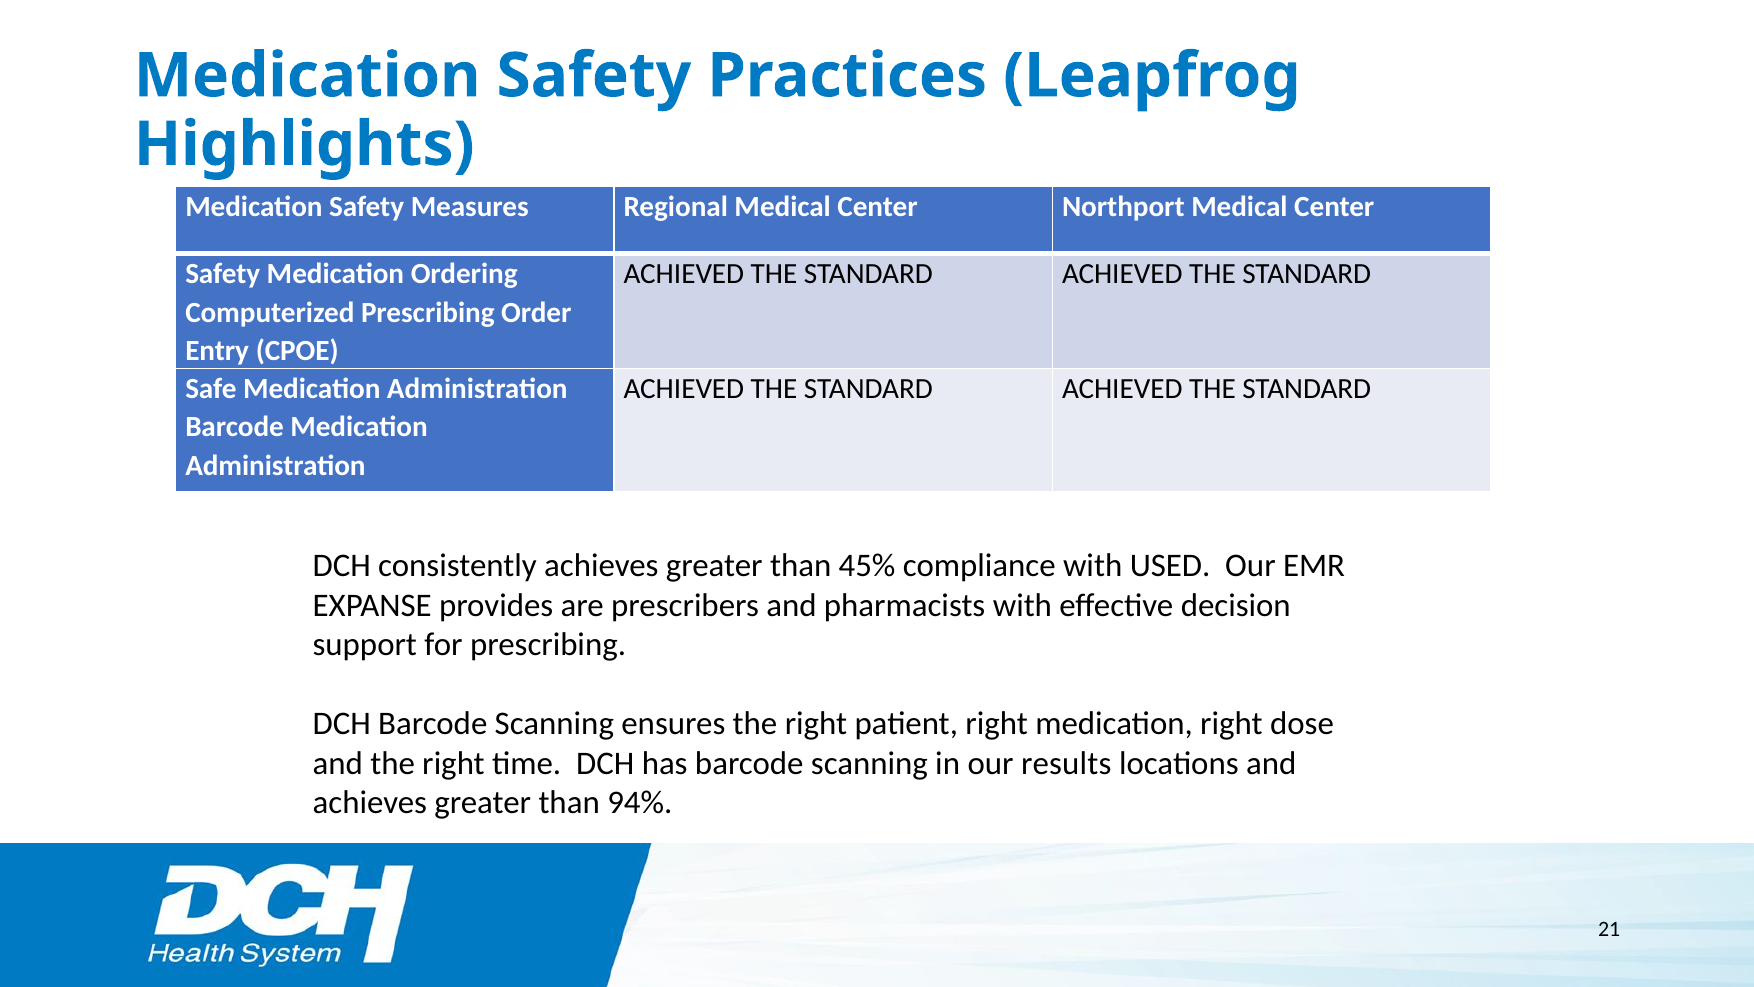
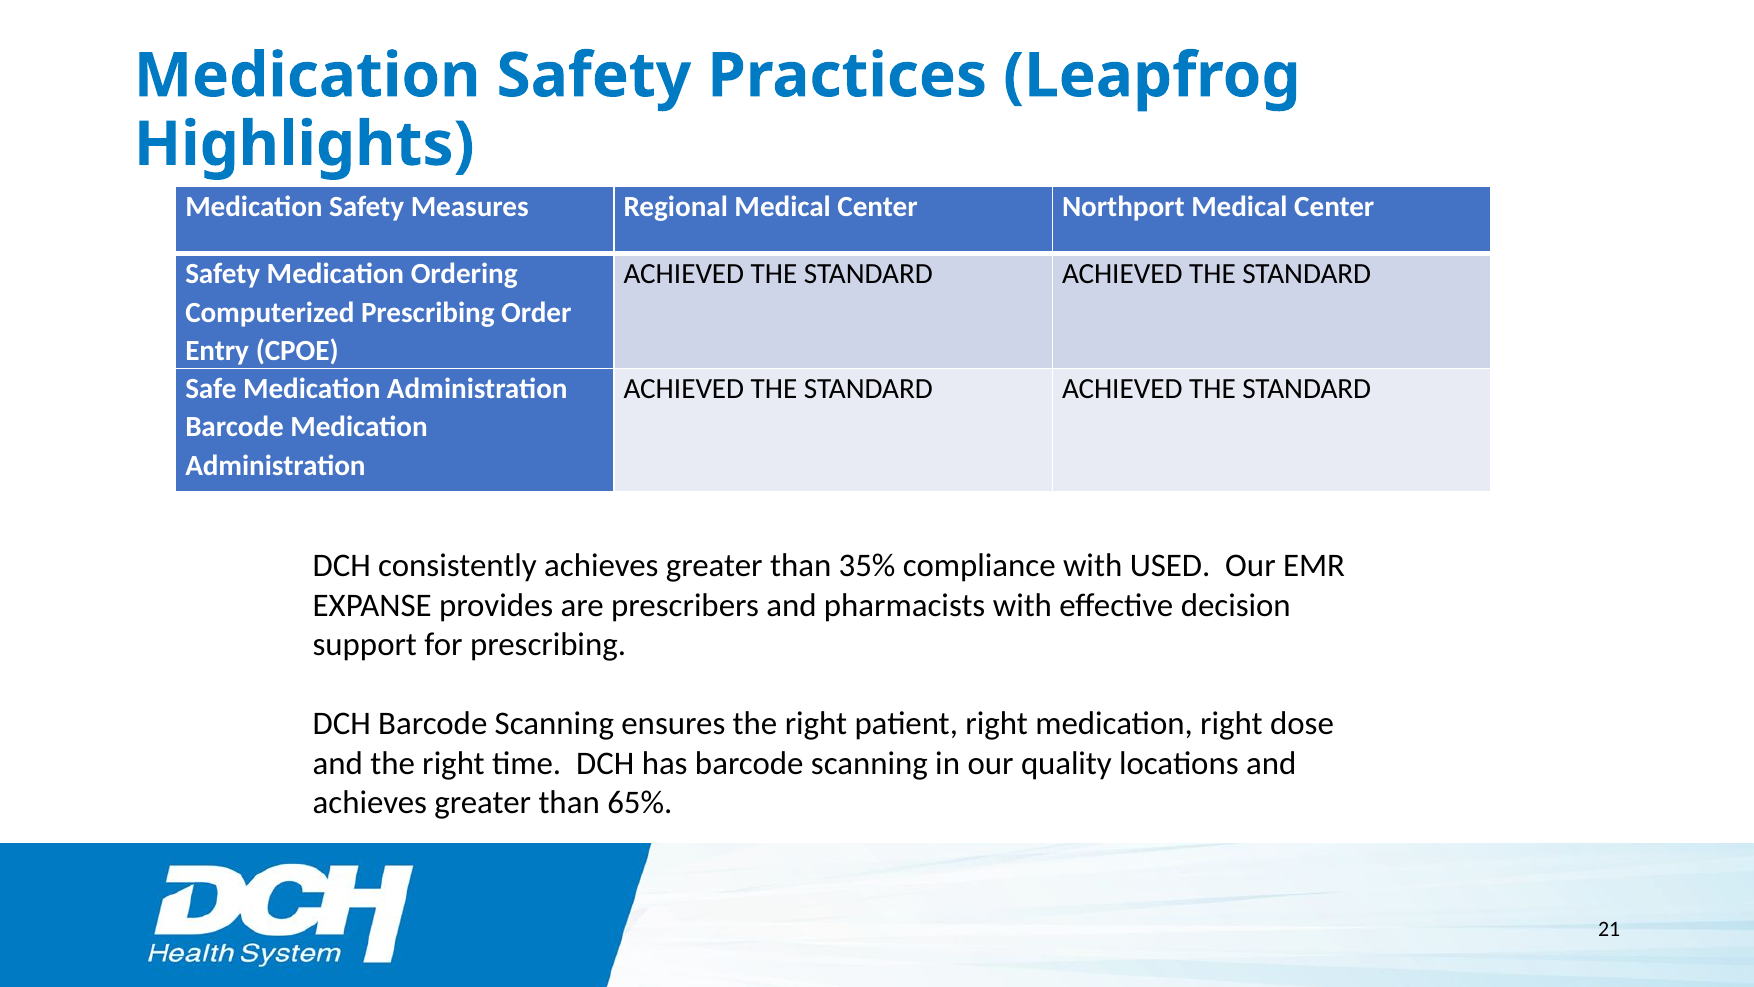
45%: 45% -> 35%
results: results -> quality
94%: 94% -> 65%
